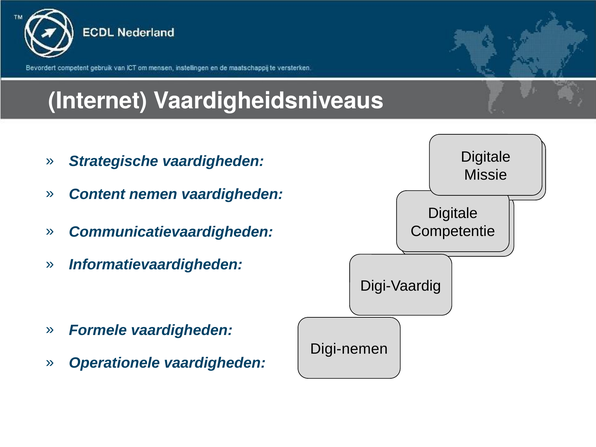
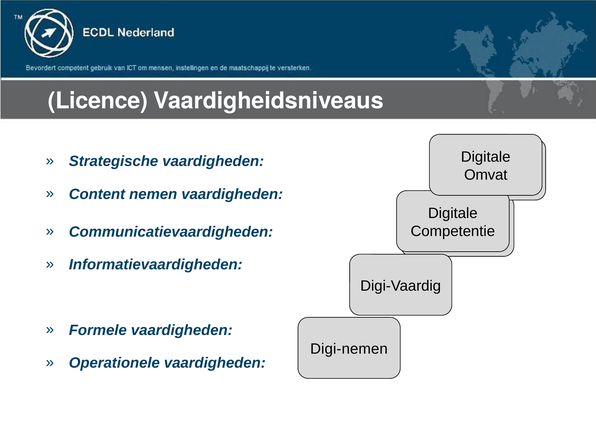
Internet: Internet -> Licence
Missie: Missie -> Omvat
